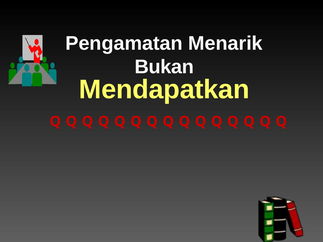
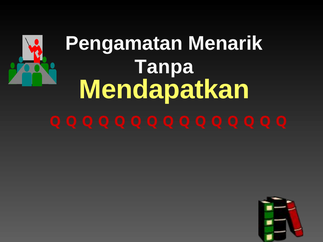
Bukan: Bukan -> Tanpa
